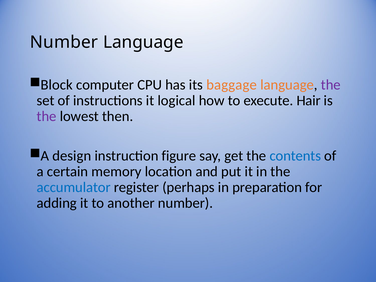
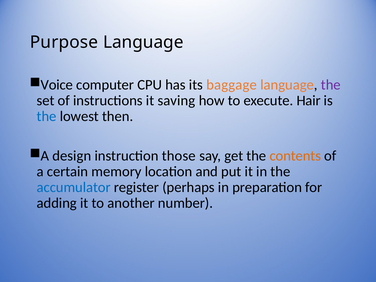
Number at (64, 42): Number -> Purpose
Block: Block -> Voice
logical: logical -> saving
the at (47, 116) colour: purple -> blue
figure: figure -> those
contents colour: blue -> orange
